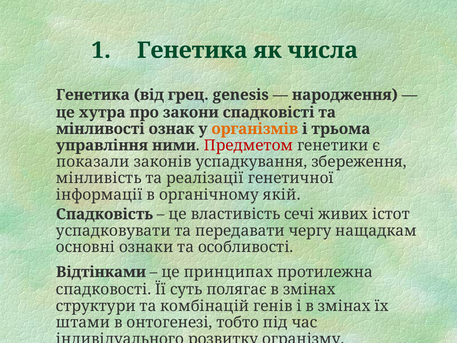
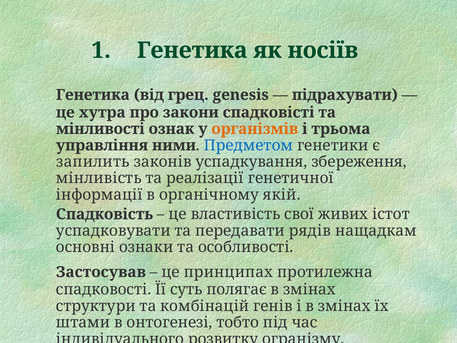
числа: числа -> носіїв
народження: народження -> підрахувати
Предметом colour: red -> blue
показали: показали -> запилить
сечі: сечі -> свої
чергу: чергу -> рядів
Відтінками: Відтінками -> Застосував
